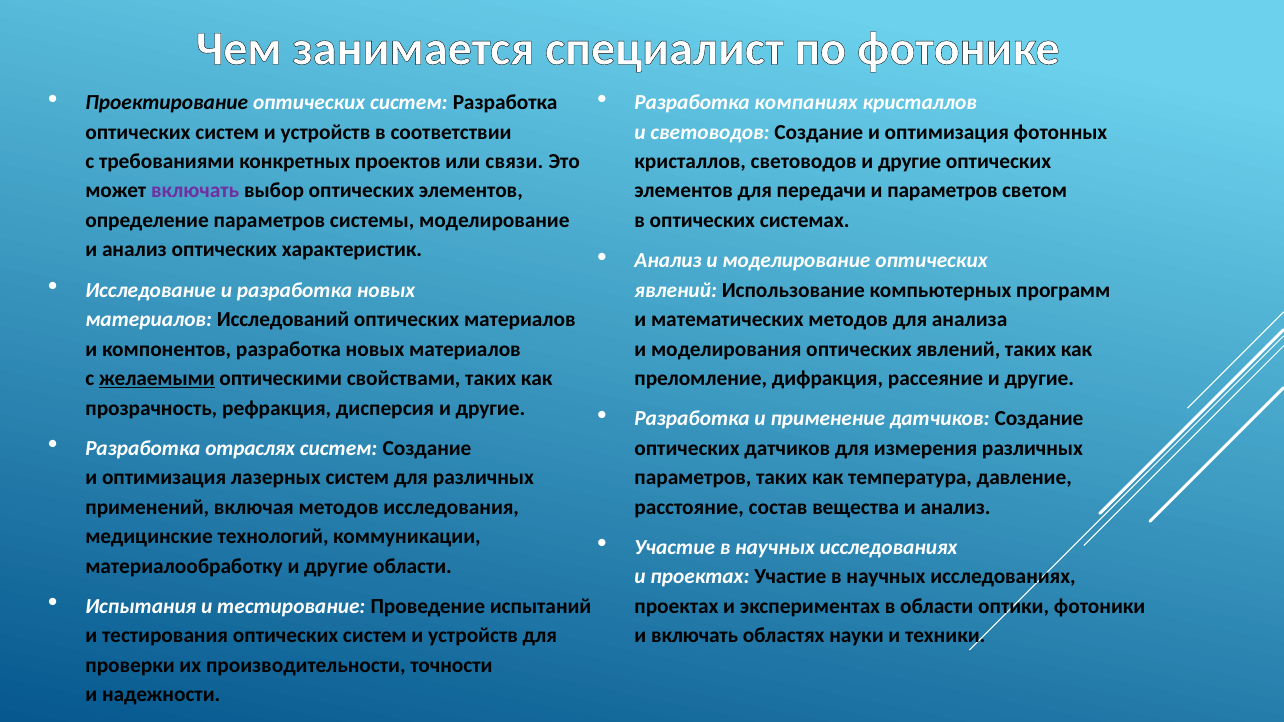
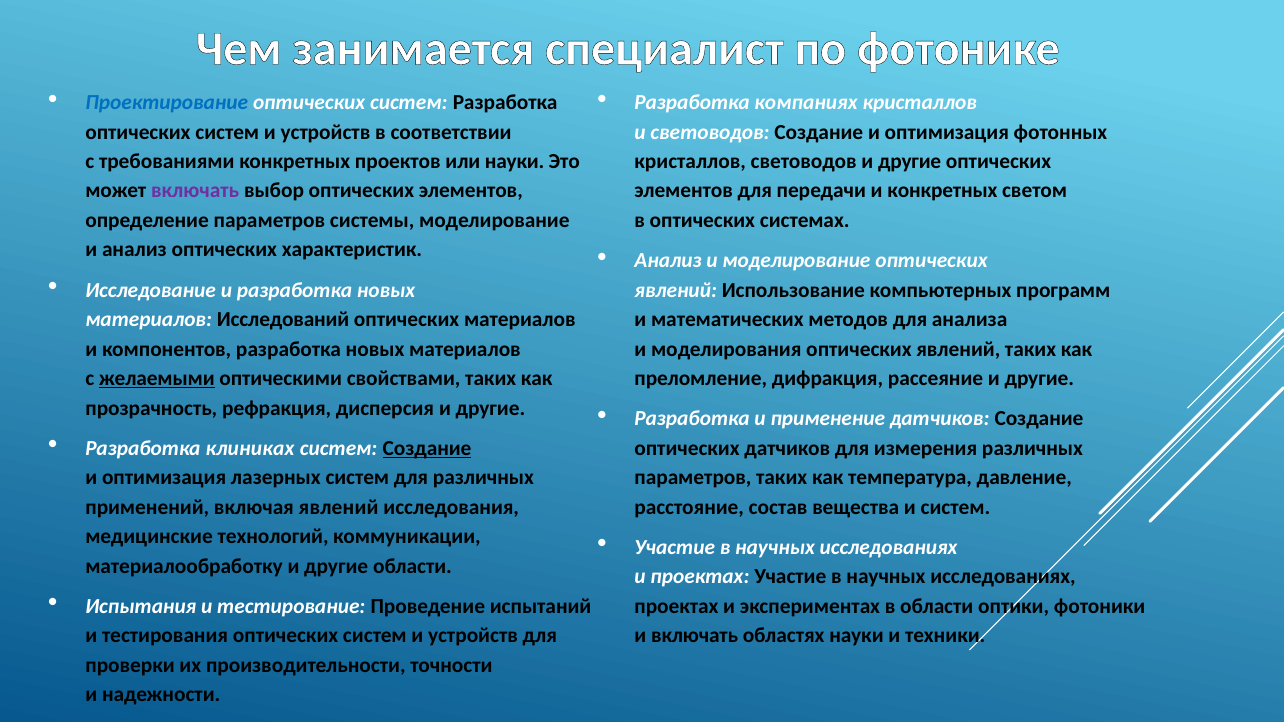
Проектирование colour: black -> blue
или связи: связи -> науки
и параметров: параметров -> конкретных
отраслях: отраслях -> клиниках
Создание at (427, 448) underline: none -> present
включая методов: методов -> явлений
вещества и анализ: анализ -> систем
